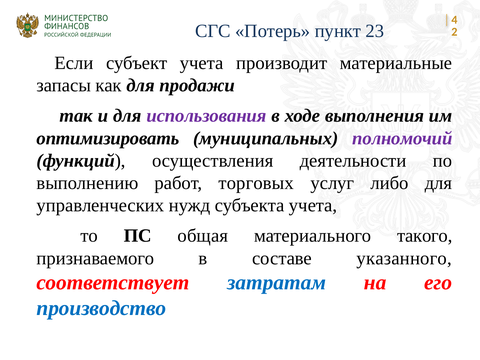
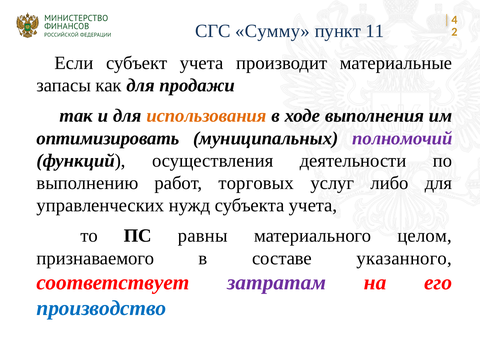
Потерь: Потерь -> Сумму
23: 23 -> 11
использования colour: purple -> orange
общая: общая -> равны
такого: такого -> целом
затратам colour: blue -> purple
